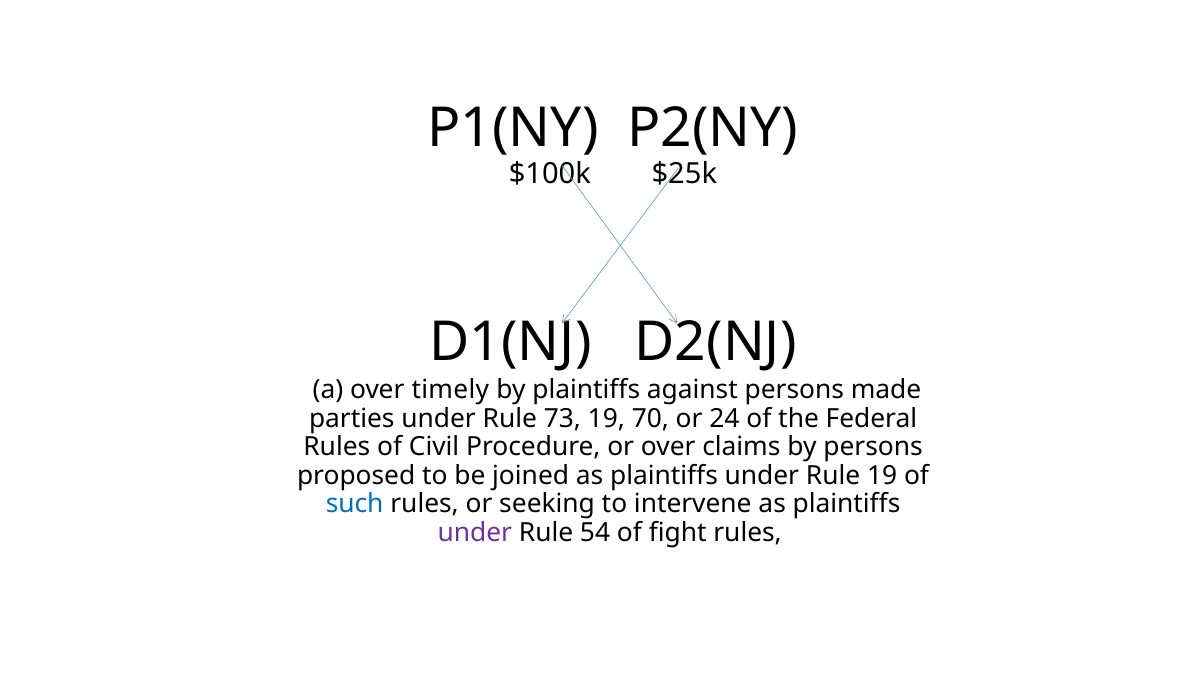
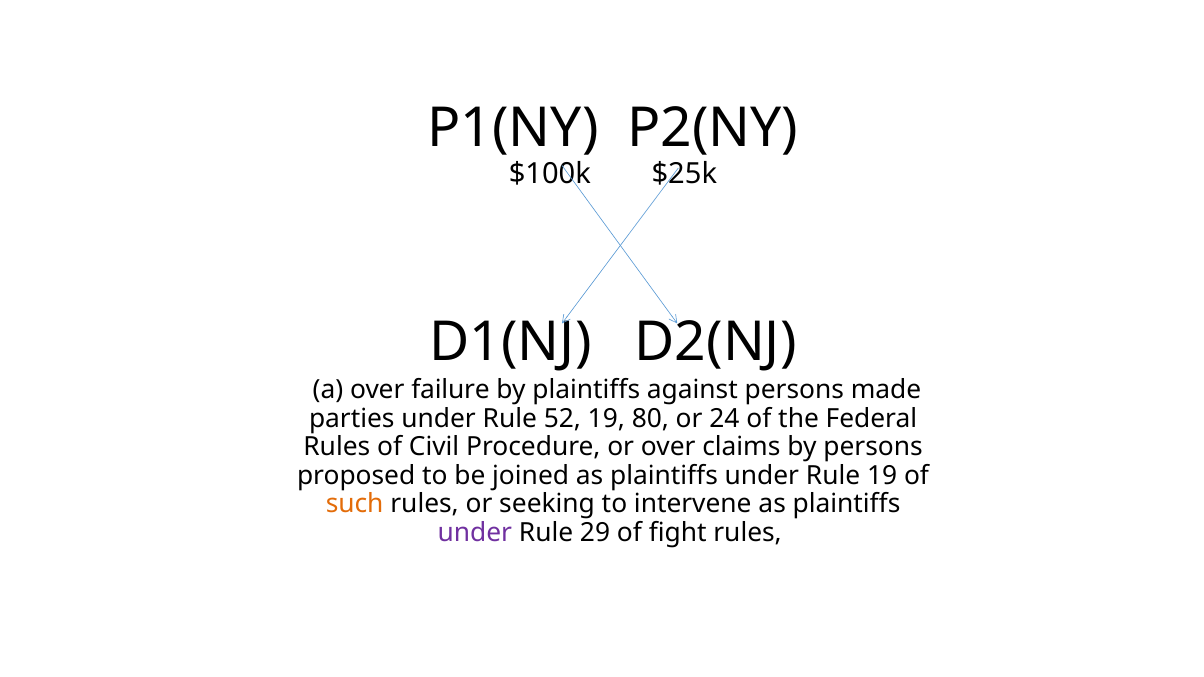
timely: timely -> failure
73: 73 -> 52
70: 70 -> 80
such colour: blue -> orange
54: 54 -> 29
